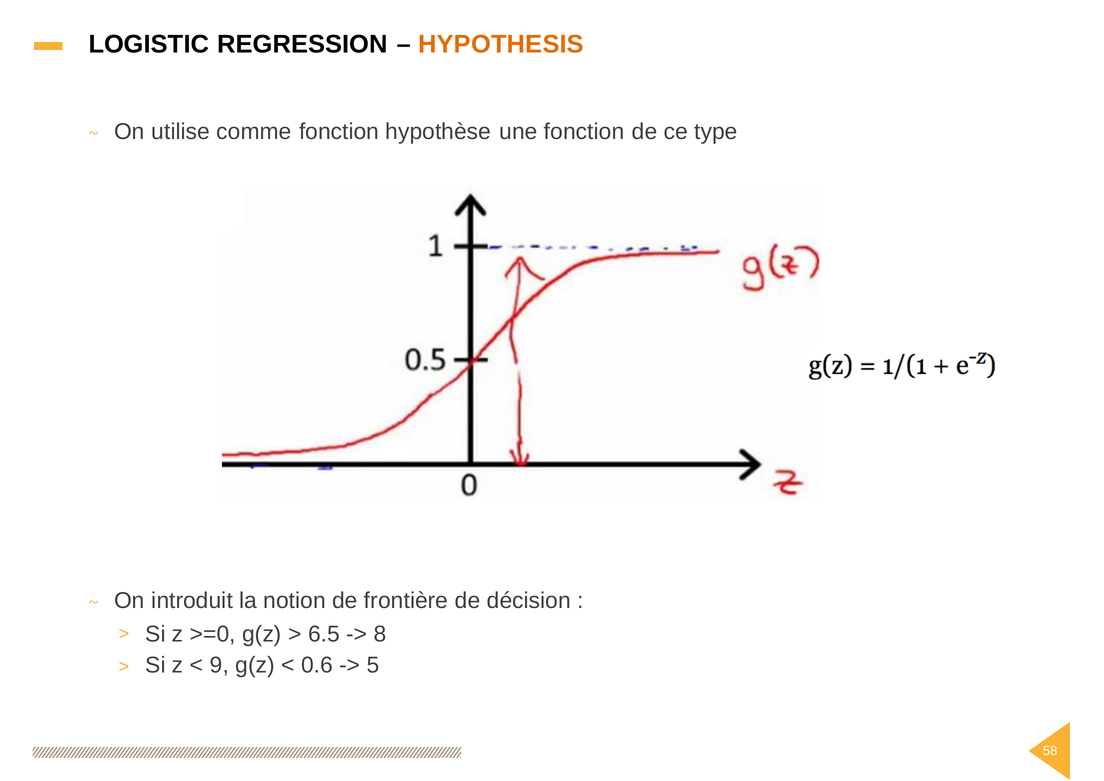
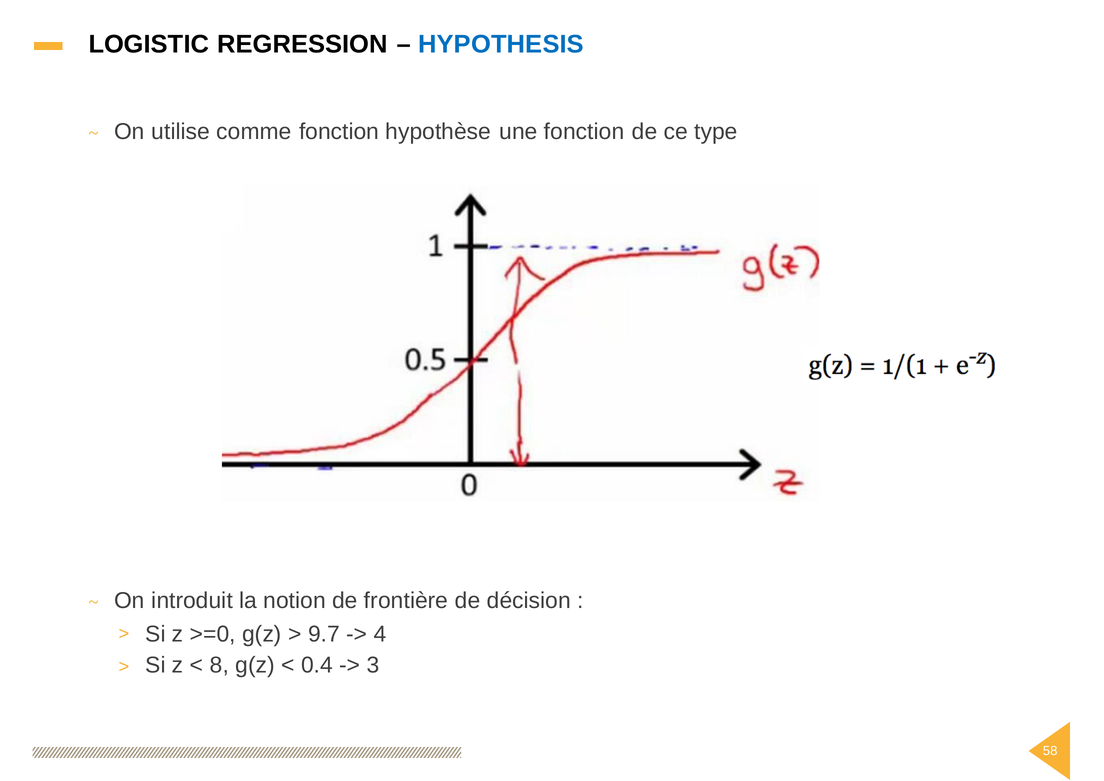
HYPOTHESIS colour: orange -> blue
6.5: 6.5 -> 9.7
8: 8 -> 4
9: 9 -> 8
0.6: 0.6 -> 0.4
5: 5 -> 3
